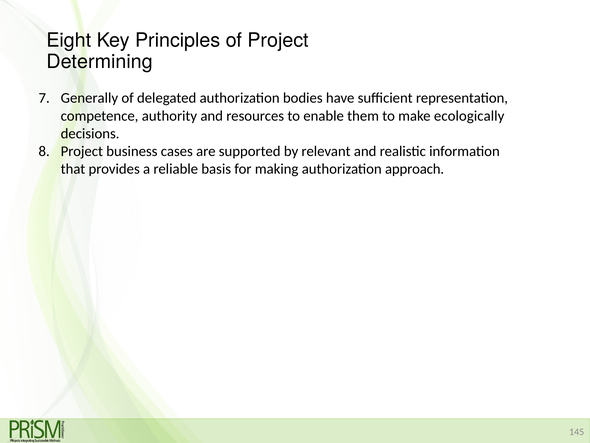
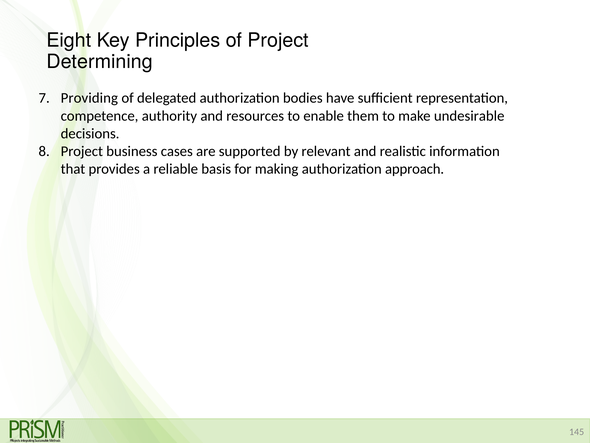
Generally: Generally -> Providing
ecologically: ecologically -> undesirable
